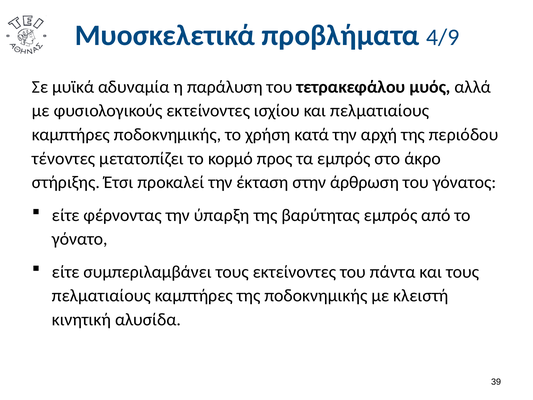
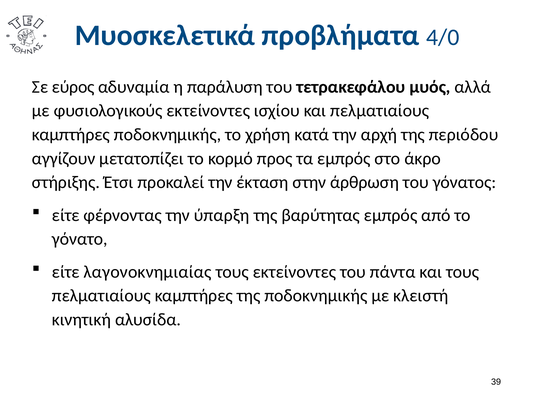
4/9: 4/9 -> 4/0
μυϊκά: μυϊκά -> εύρος
τένοντες: τένοντες -> αγγίζουν
συμπεριλαμβάνει: συμπεριλαμβάνει -> λαγονοκνημιαίας
